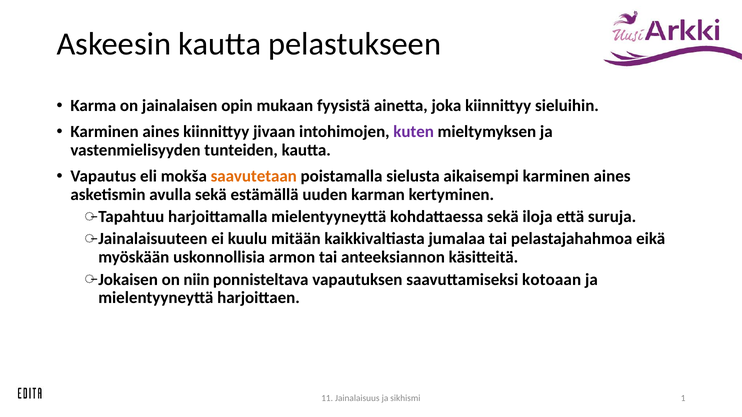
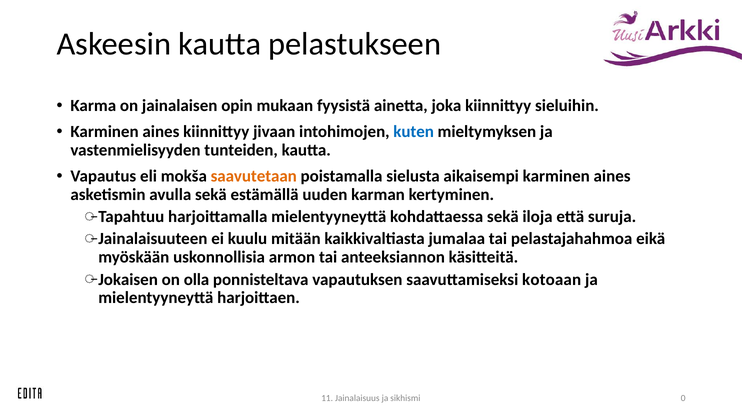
kuten colour: purple -> blue
niin: niin -> olla
1: 1 -> 0
